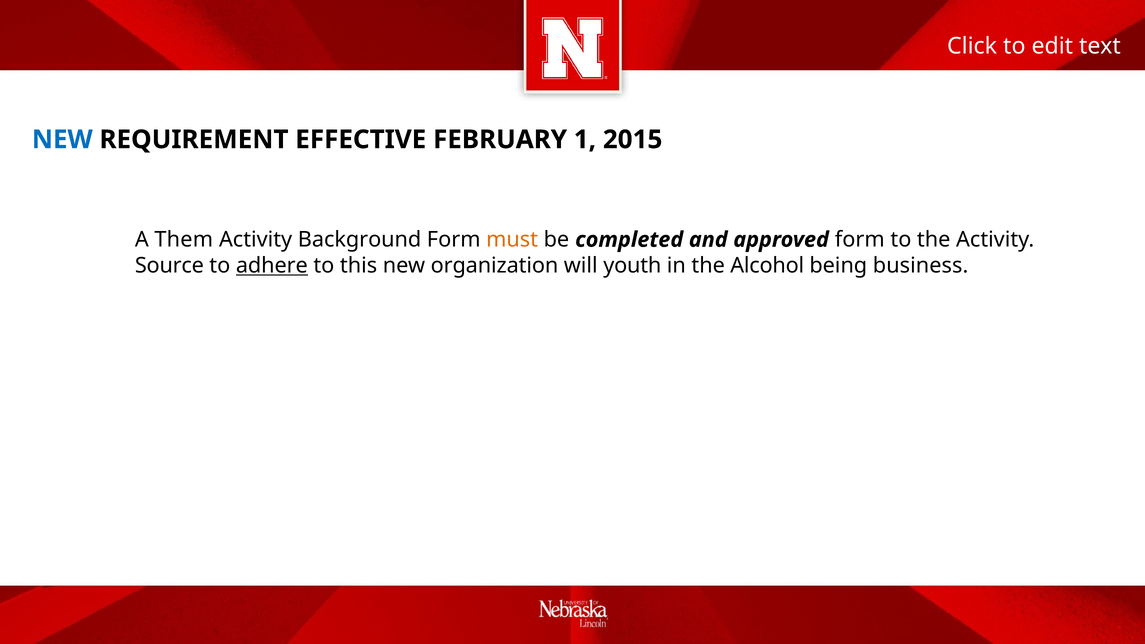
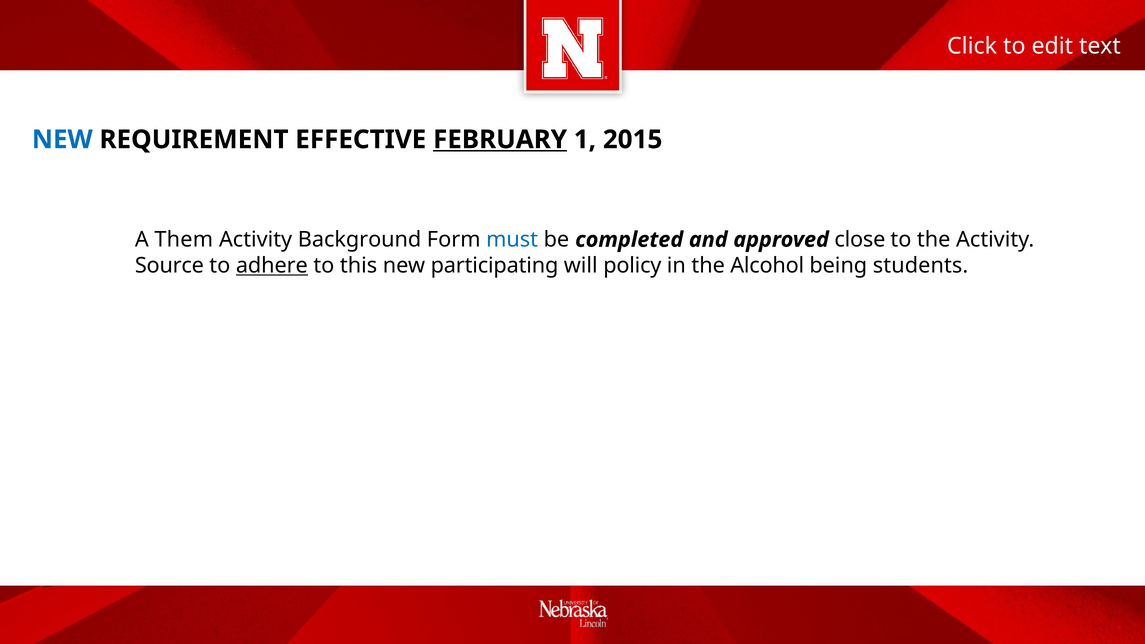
FEBRUARY underline: none -> present
must colour: orange -> blue
approved form: form -> close
organization: organization -> participating
youth: youth -> policy
business: business -> students
